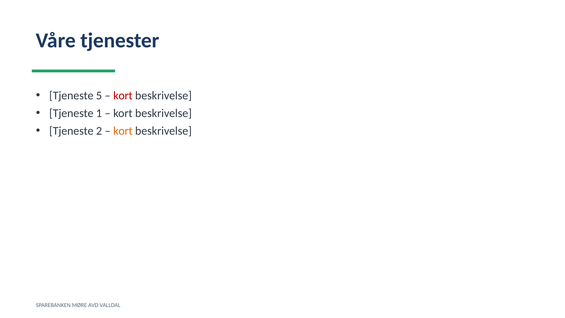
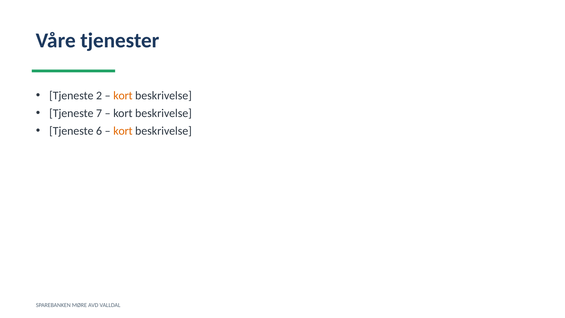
5: 5 -> 2
kort at (123, 96) colour: red -> orange
1: 1 -> 7
2: 2 -> 6
